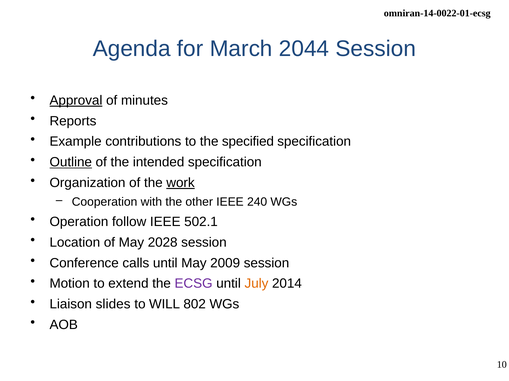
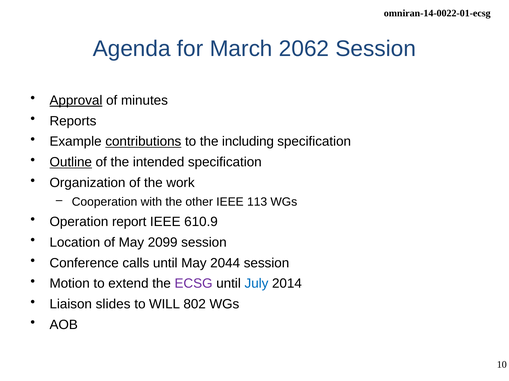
2044: 2044 -> 2062
contributions underline: none -> present
specified: specified -> including
work underline: present -> none
240: 240 -> 113
follow: follow -> report
502.1: 502.1 -> 610.9
2028: 2028 -> 2099
2009: 2009 -> 2044
July colour: orange -> blue
